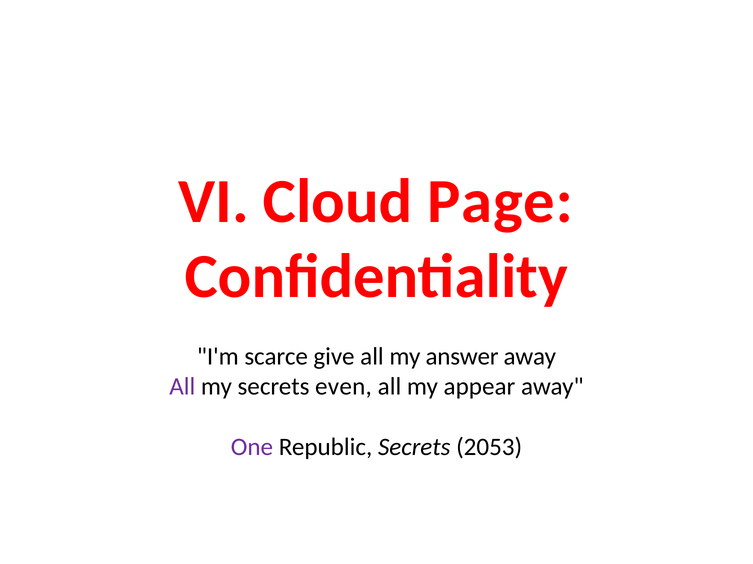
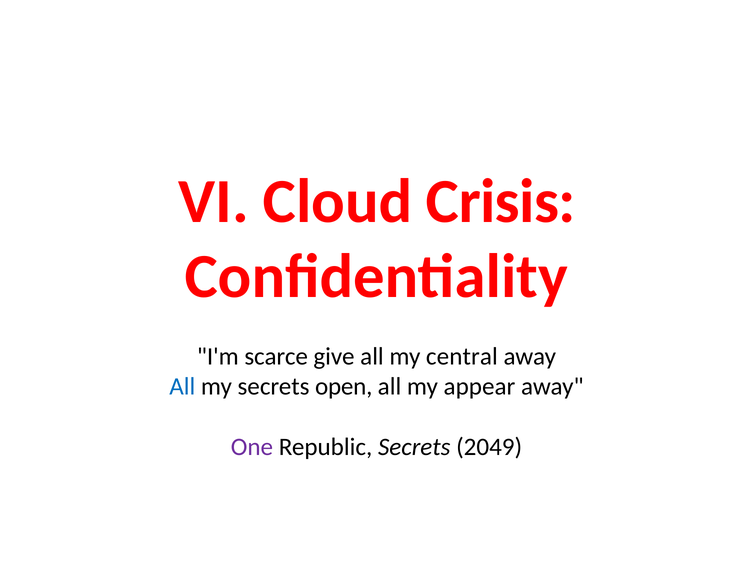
Page: Page -> Crisis
answer: answer -> central
All at (182, 387) colour: purple -> blue
even: even -> open
2053: 2053 -> 2049
